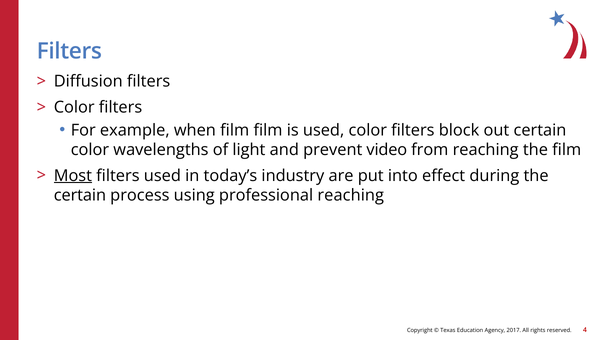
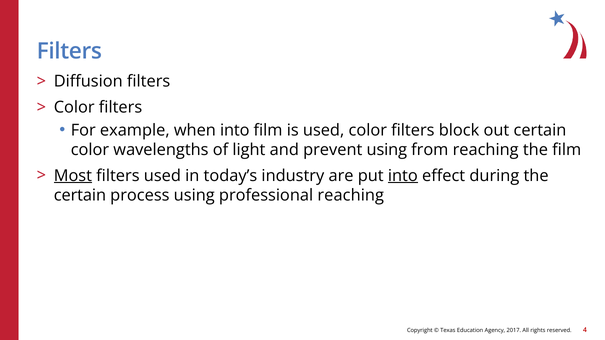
when film: film -> into
prevent video: video -> using
into at (403, 176) underline: none -> present
